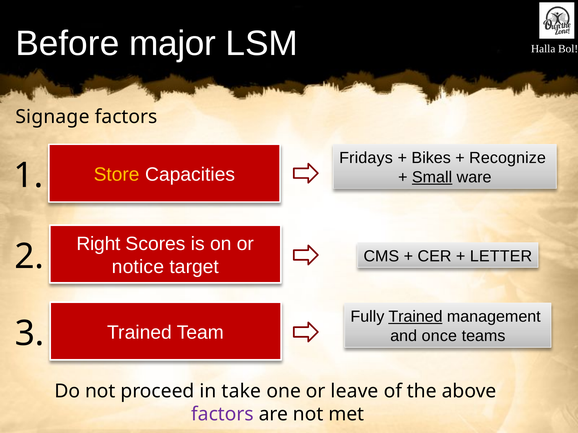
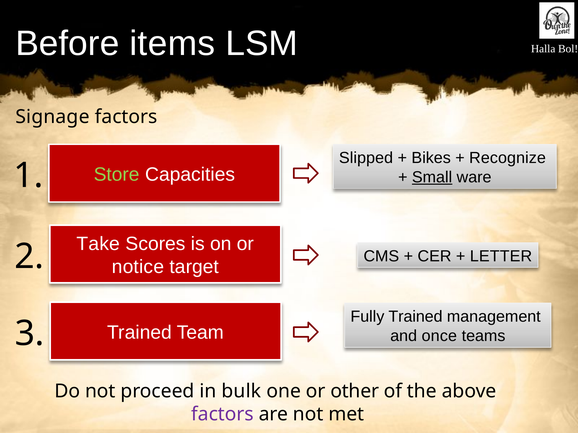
major: major -> items
Fridays: Fridays -> Slipped
Store colour: yellow -> light green
Right: Right -> Take
Trained at (416, 317) underline: present -> none
take: take -> bulk
leave: leave -> other
